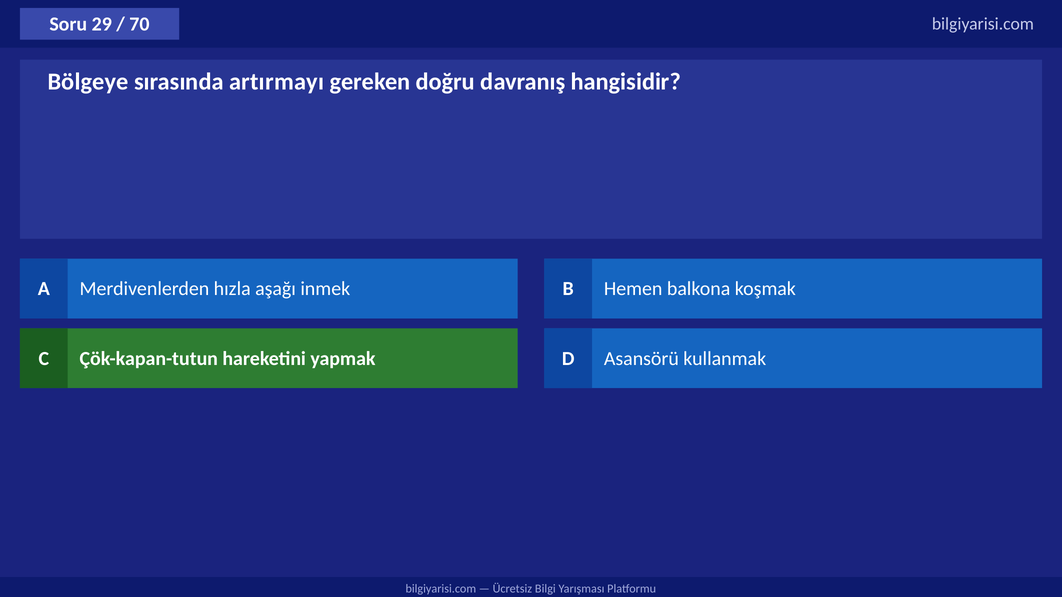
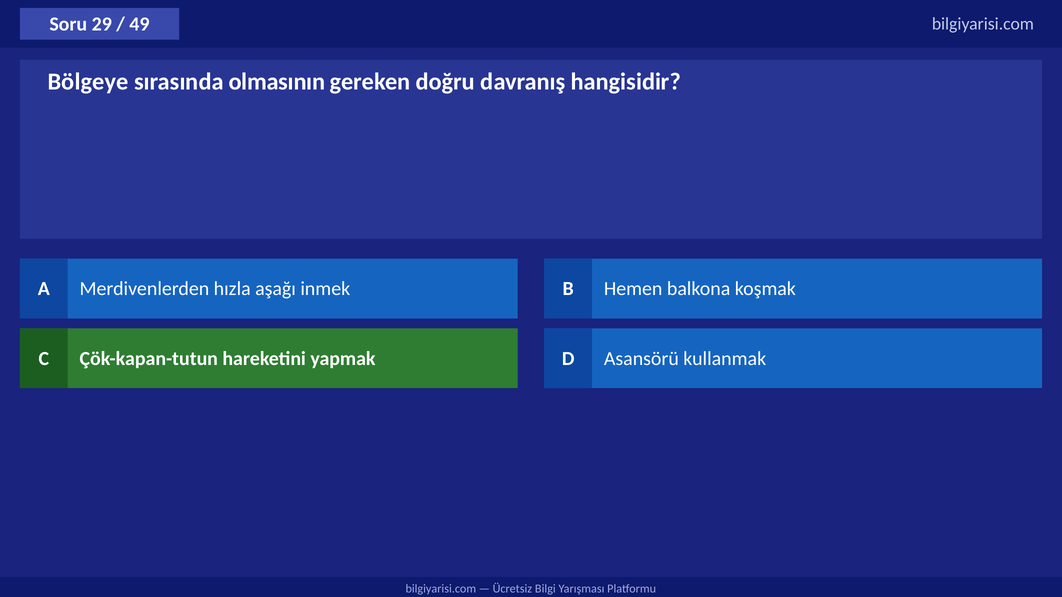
70: 70 -> 49
artırmayı: artırmayı -> olmasının
